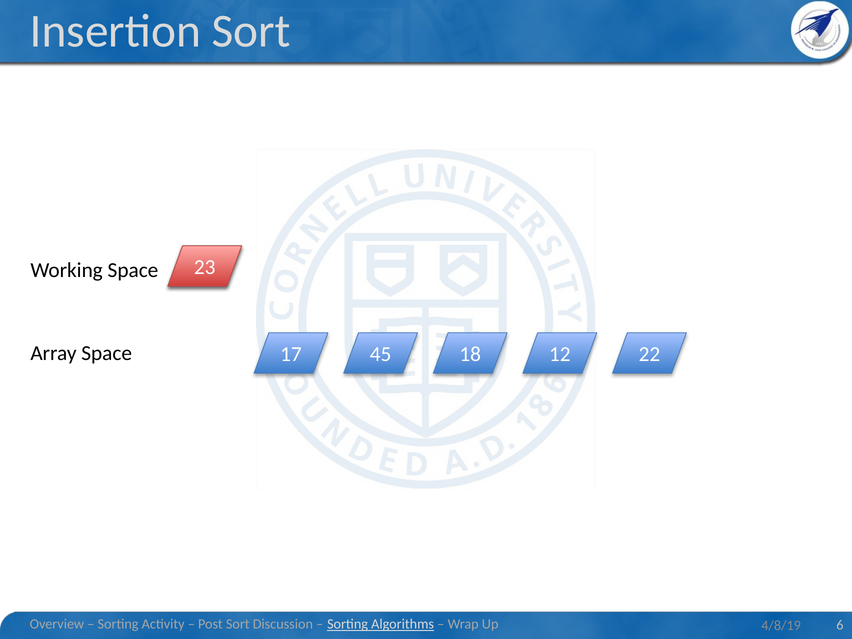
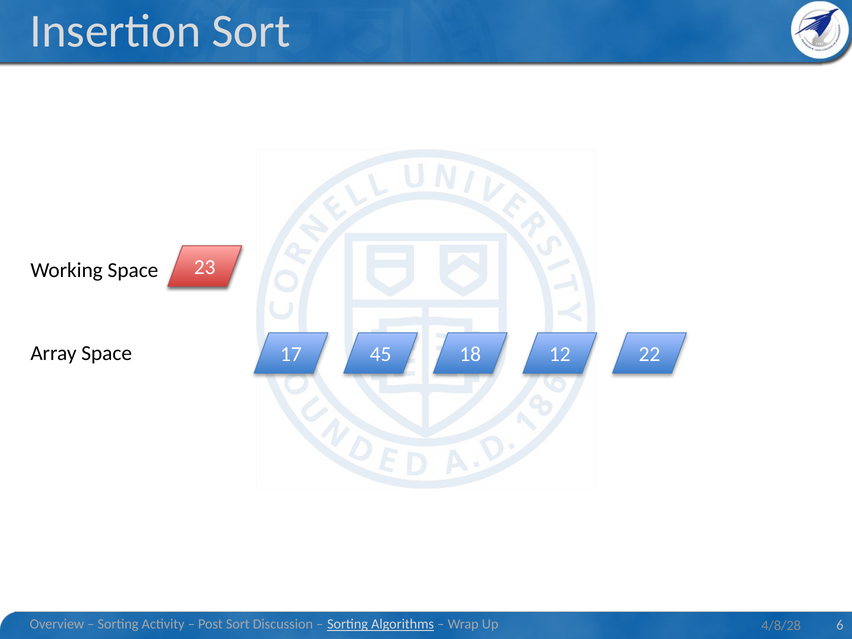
4/8/19: 4/8/19 -> 4/8/28
